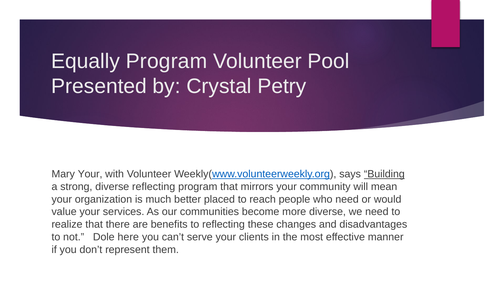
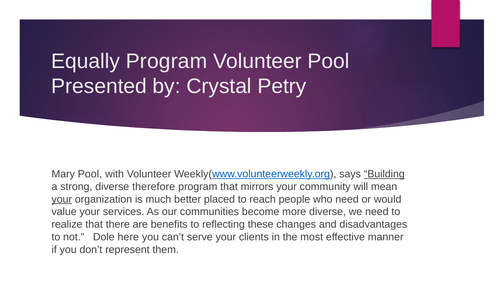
Mary Your: Your -> Pool
diverse reflecting: reflecting -> therefore
your at (62, 200) underline: none -> present
